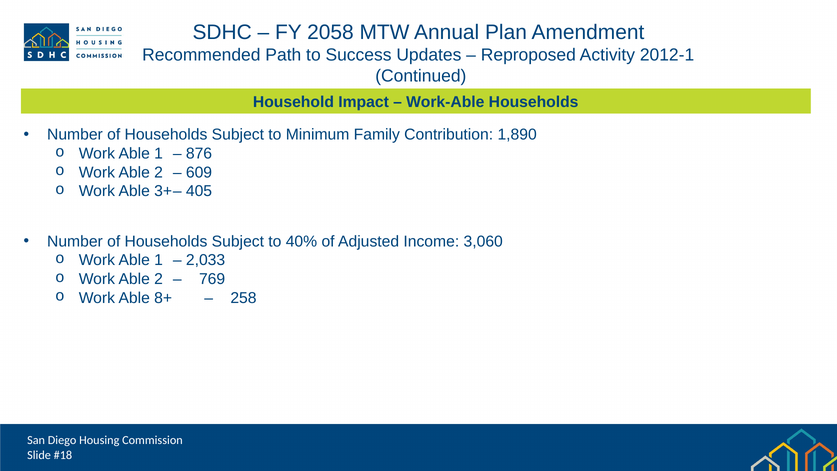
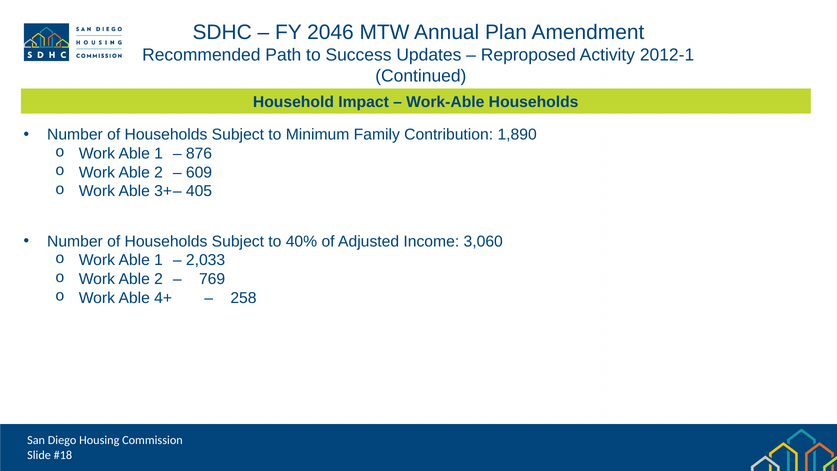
2058: 2058 -> 2046
8+: 8+ -> 4+
